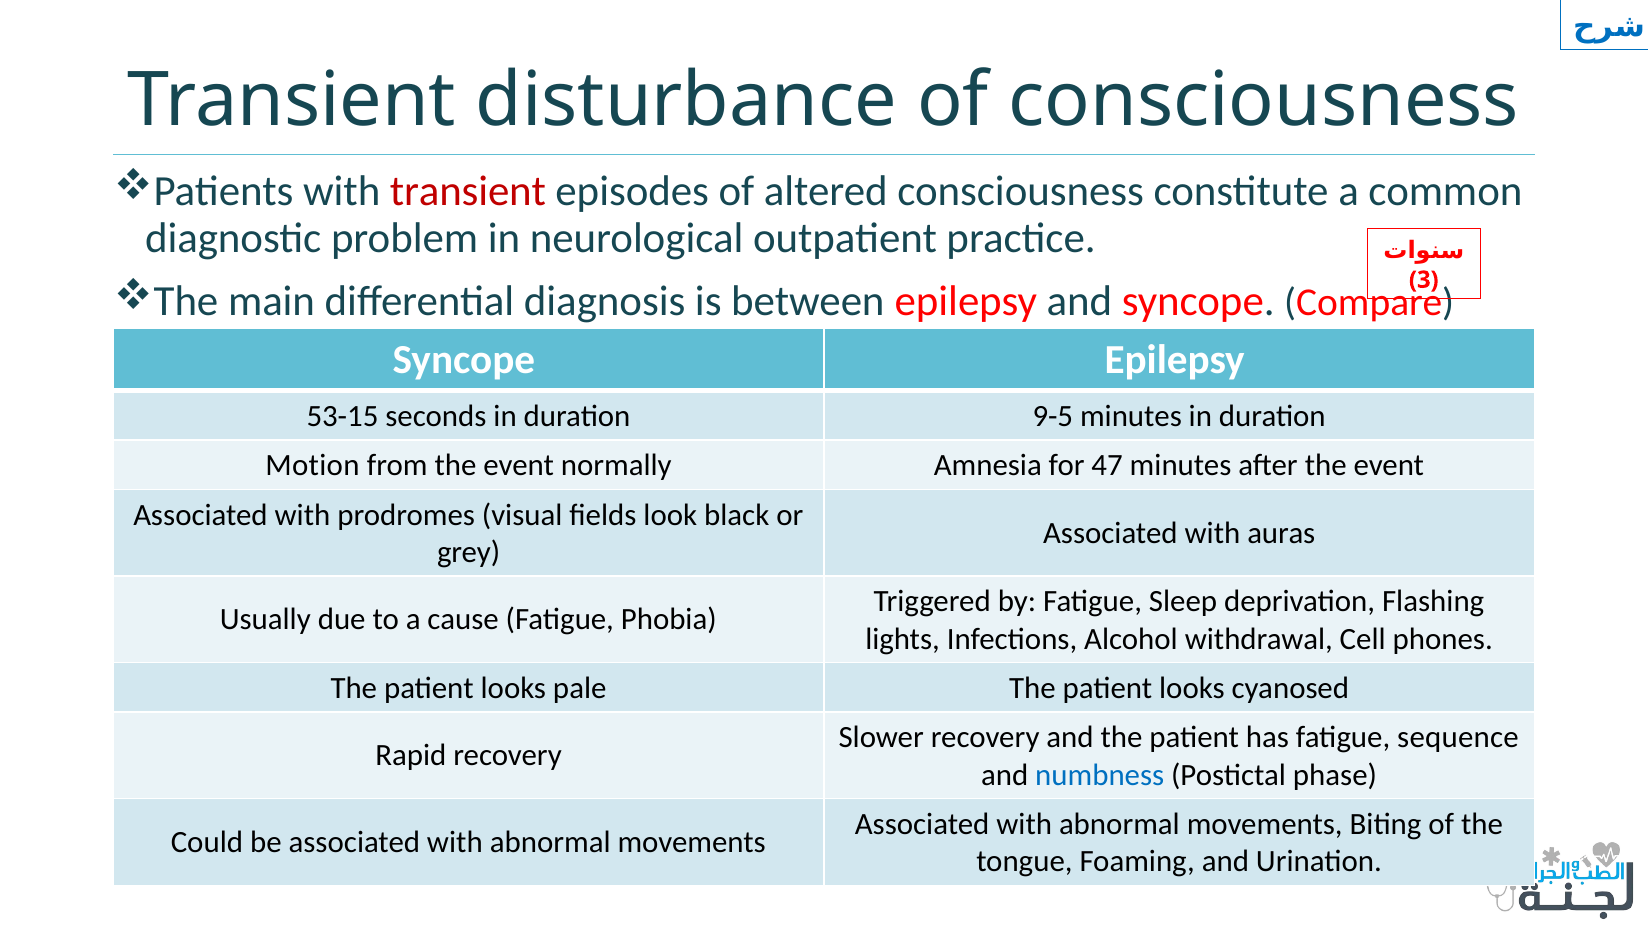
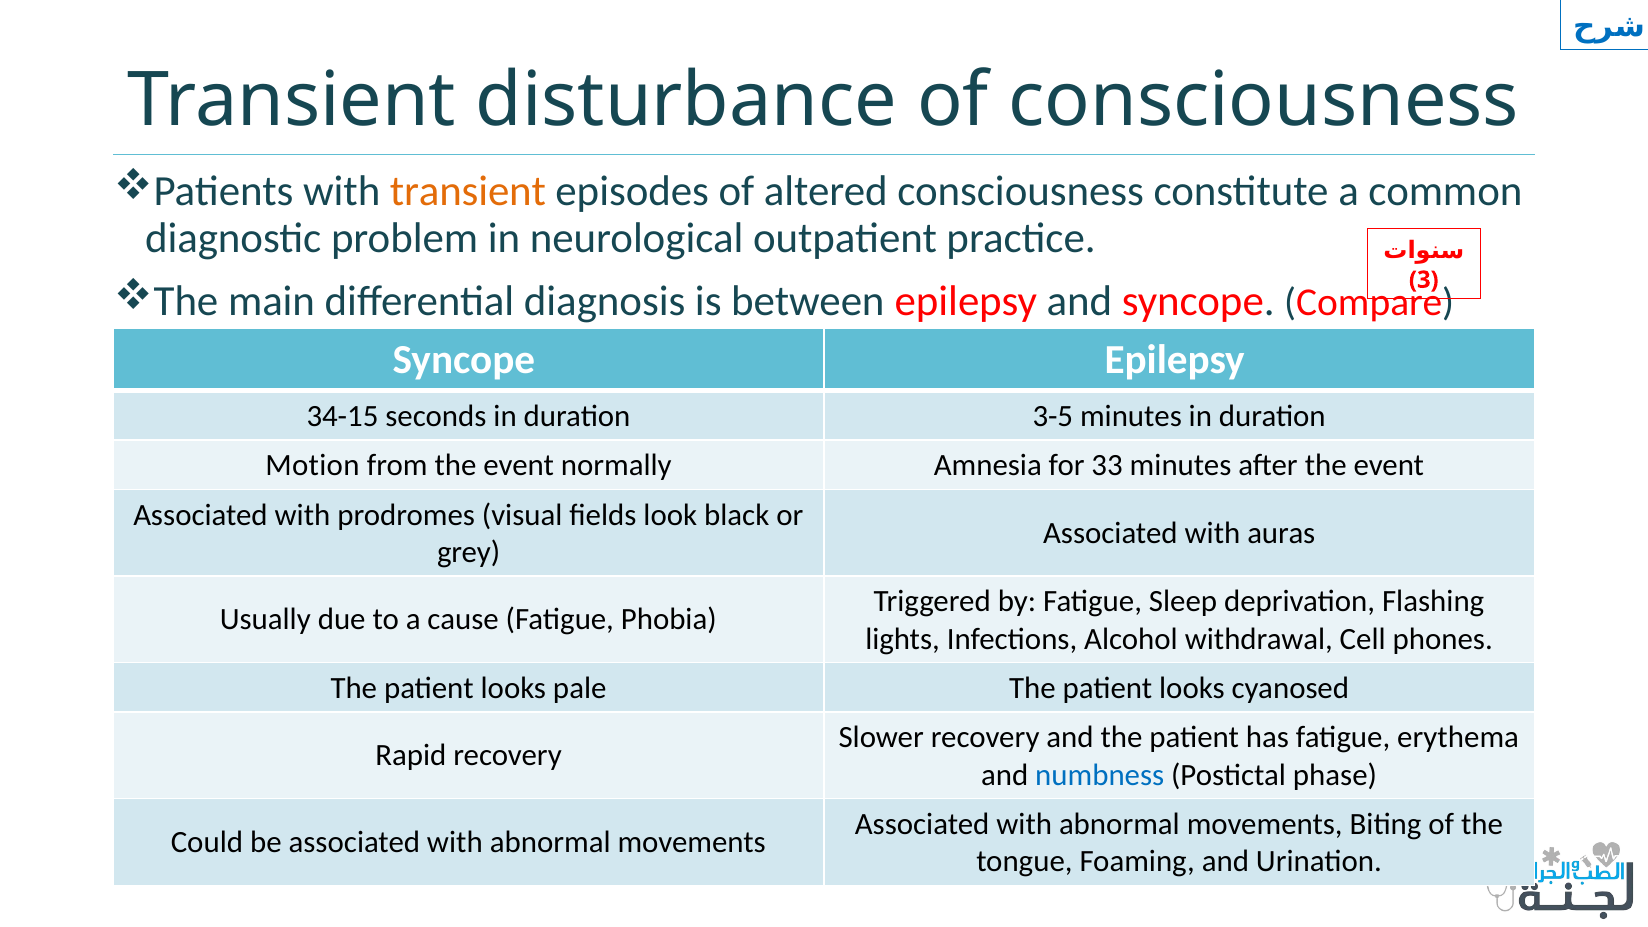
transient at (468, 192) colour: red -> orange
53-15: 53-15 -> 34-15
9-5: 9-5 -> 3-5
47: 47 -> 33
sequence: sequence -> erythema
